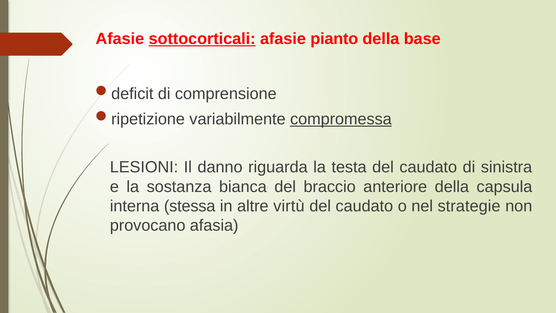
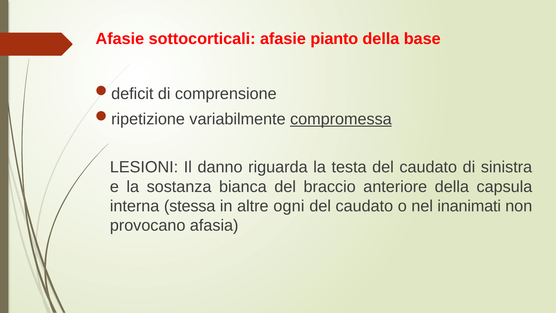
sottocorticali underline: present -> none
virtù: virtù -> ogni
strategie: strategie -> inanimati
